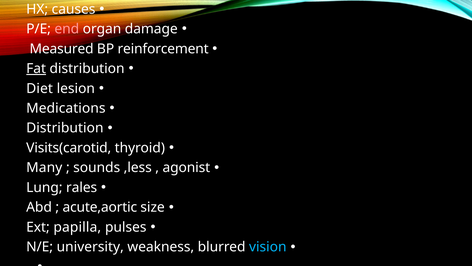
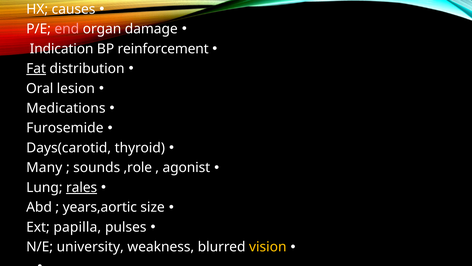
Measured: Measured -> Indication
Diet: Diet -> Oral
Distribution at (65, 128): Distribution -> Furosemide
Visits(carotid: Visits(carotid -> Days(carotid
,less: ,less -> ,role
rales underline: none -> present
acute,aortic: acute,aortic -> years,aortic
vision colour: light blue -> yellow
